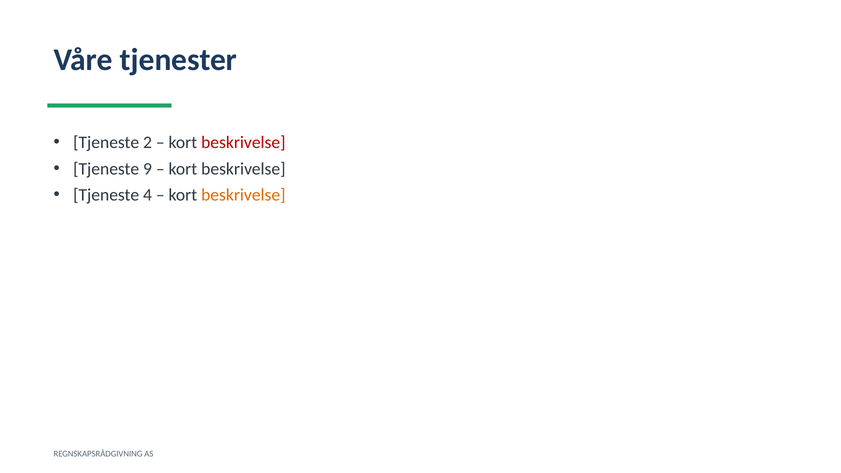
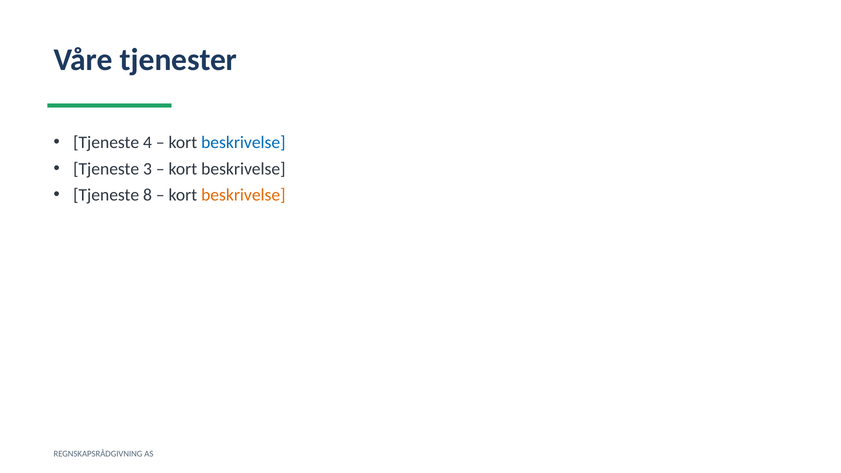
2: 2 -> 4
beskrivelse at (243, 142) colour: red -> blue
9: 9 -> 3
4: 4 -> 8
